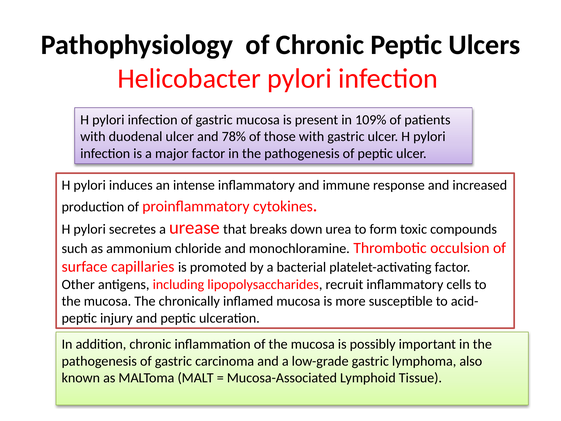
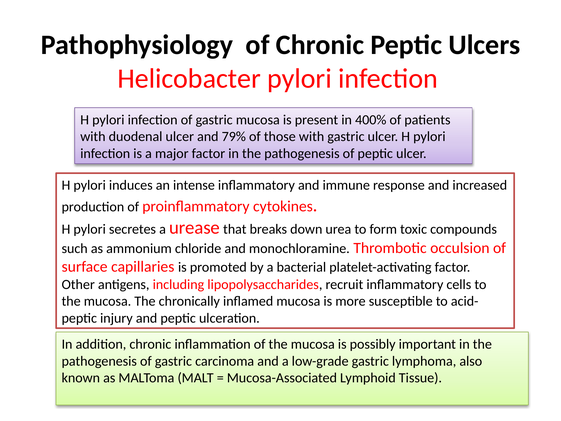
109%: 109% -> 400%
78%: 78% -> 79%
